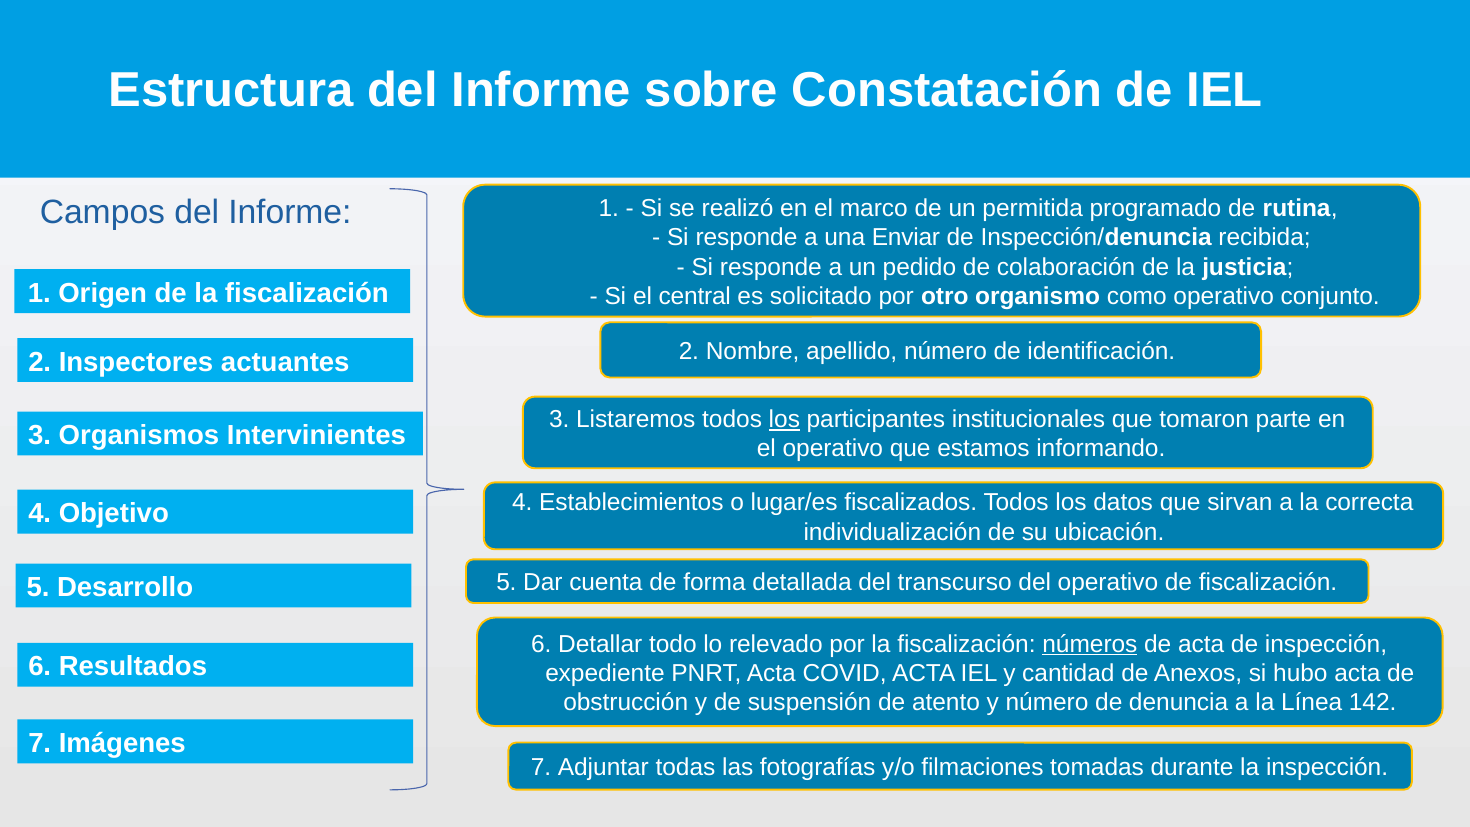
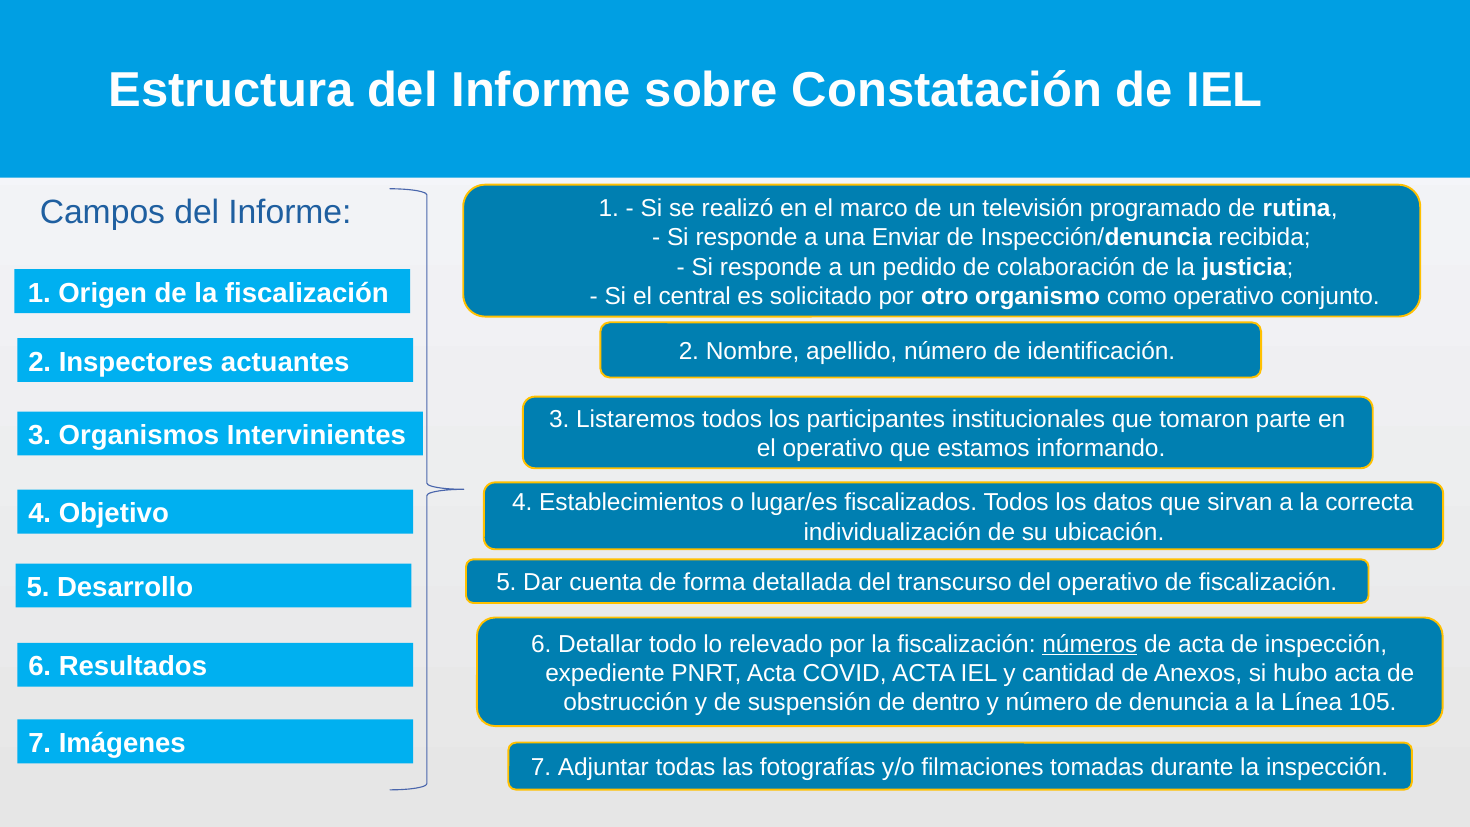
permitida: permitida -> televisión
los at (784, 419) underline: present -> none
atento: atento -> dentro
142: 142 -> 105
